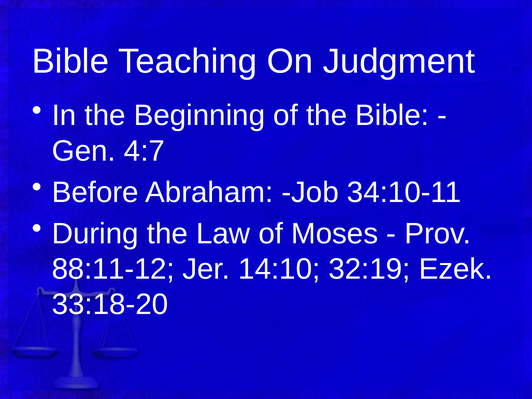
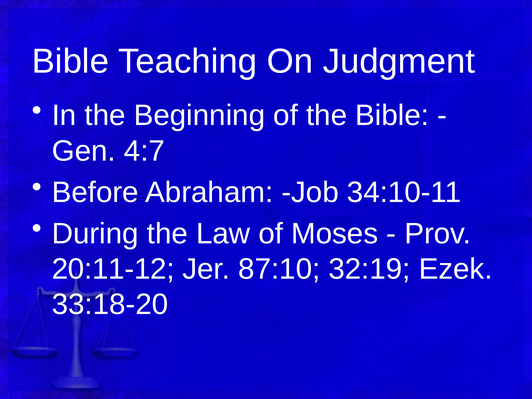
88:11-12: 88:11-12 -> 20:11-12
14:10: 14:10 -> 87:10
